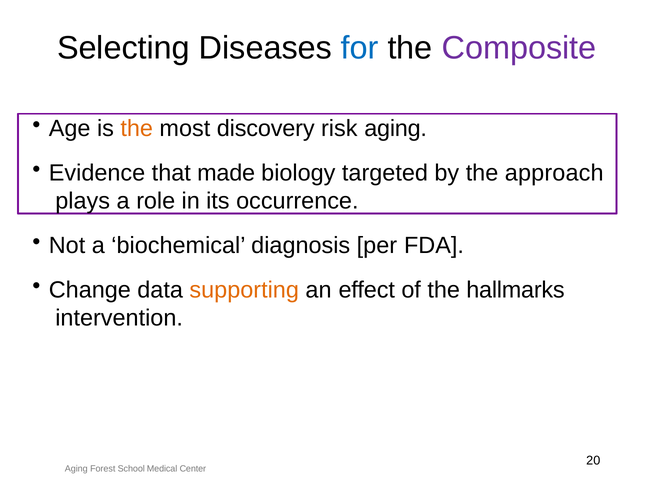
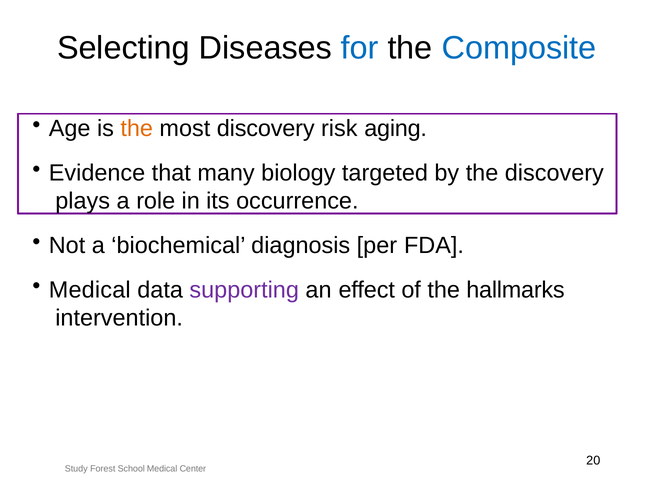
Composite colour: purple -> blue
made: made -> many
the approach: approach -> discovery
Change at (90, 290): Change -> Medical
supporting colour: orange -> purple
Aging at (76, 468): Aging -> Study
